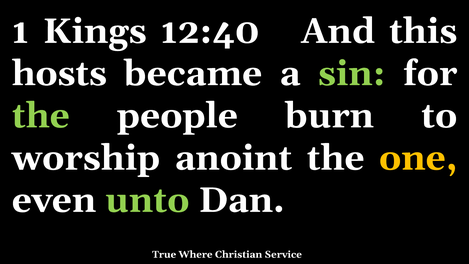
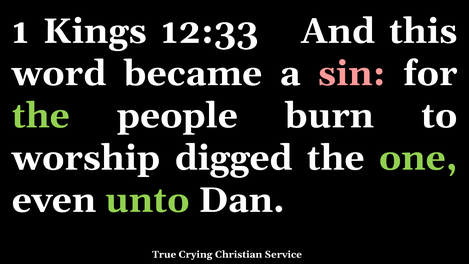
12:40: 12:40 -> 12:33
hosts: hosts -> word
sin colour: light green -> pink
anoint: anoint -> digged
one colour: yellow -> light green
Where: Where -> Crying
